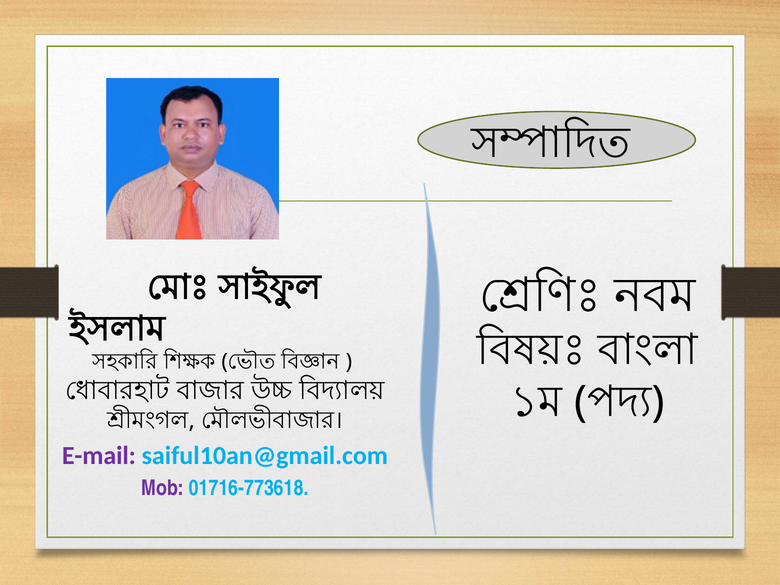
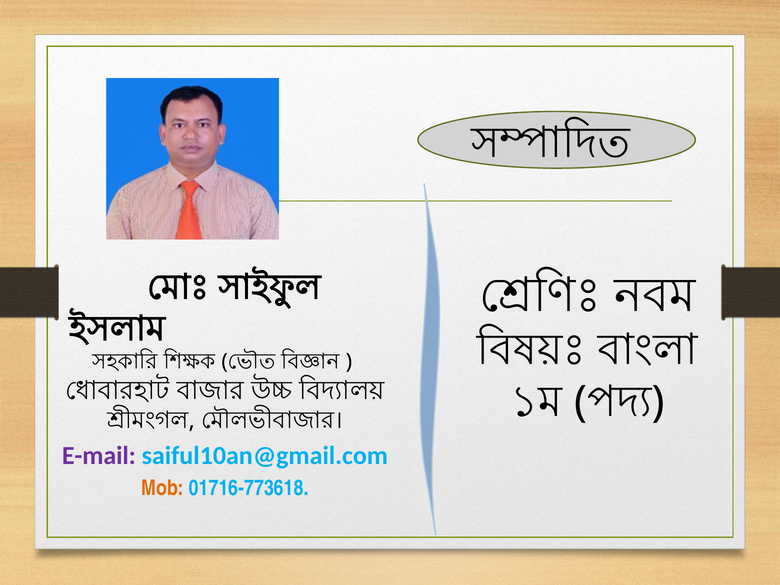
Mob colour: purple -> orange
